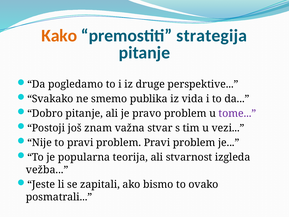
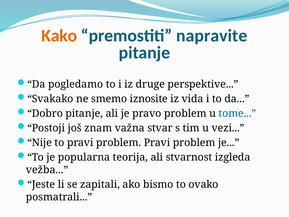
strategija: strategija -> napravite
publika: publika -> iznosite
tome colour: purple -> blue
